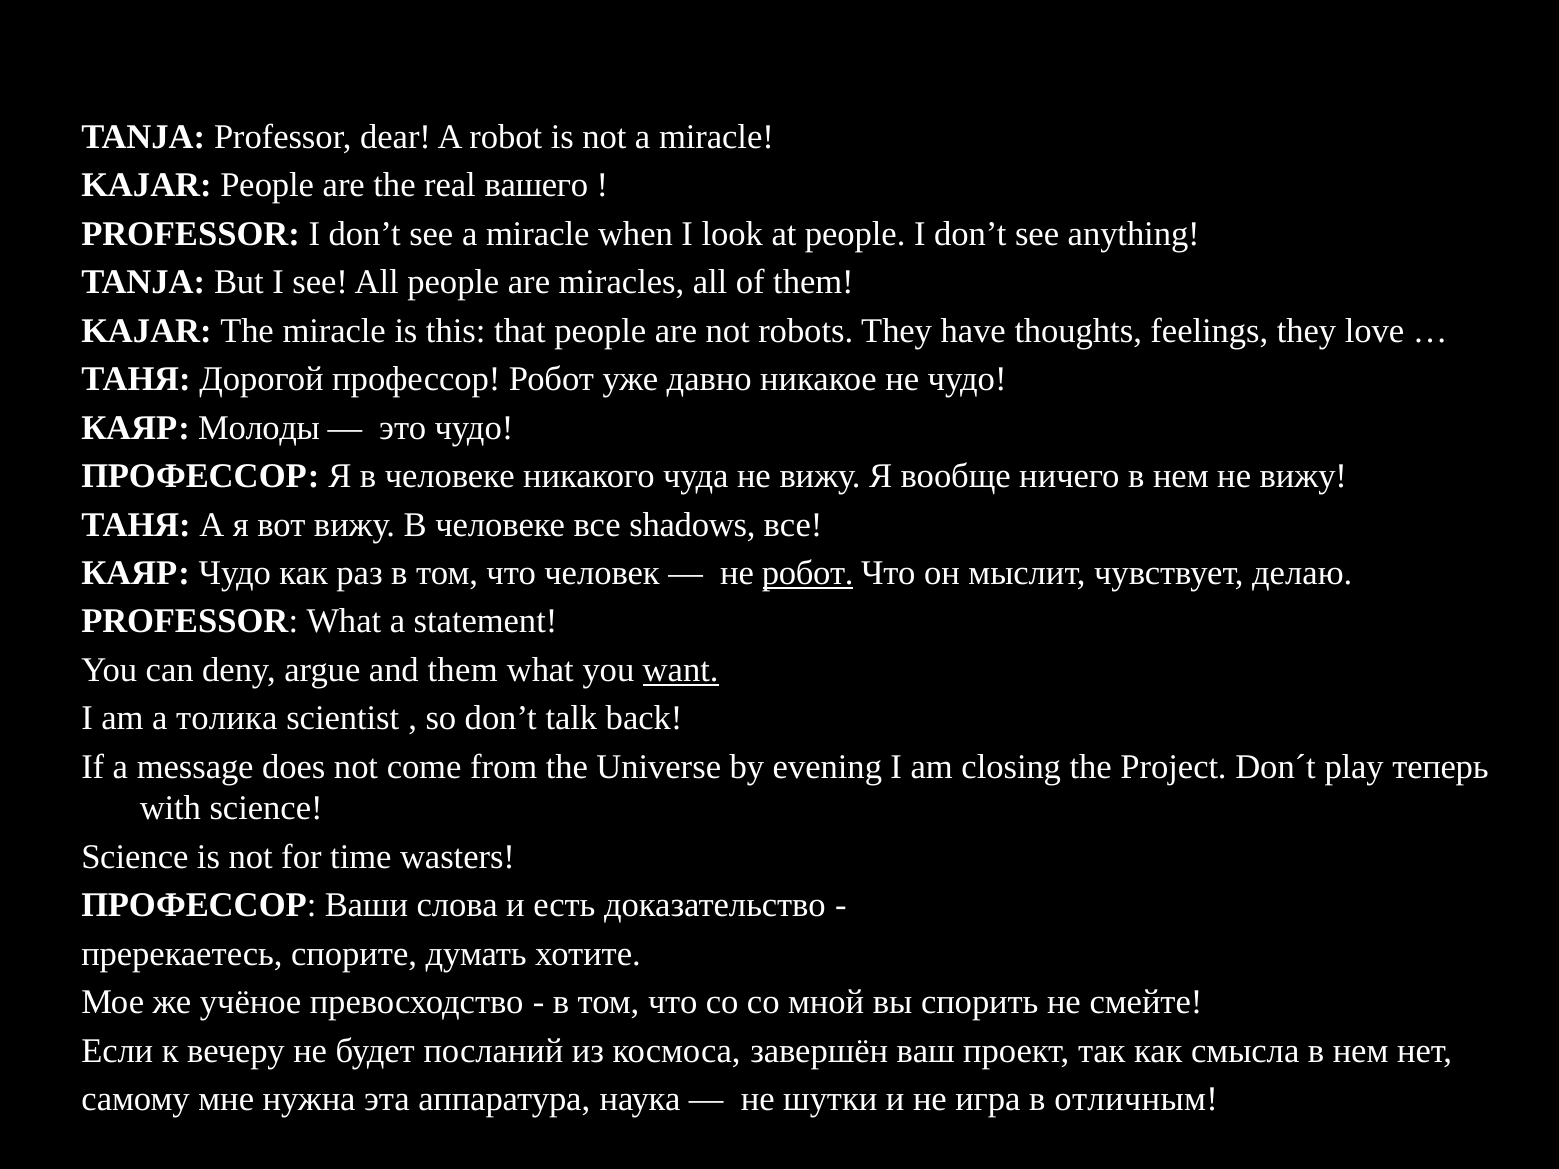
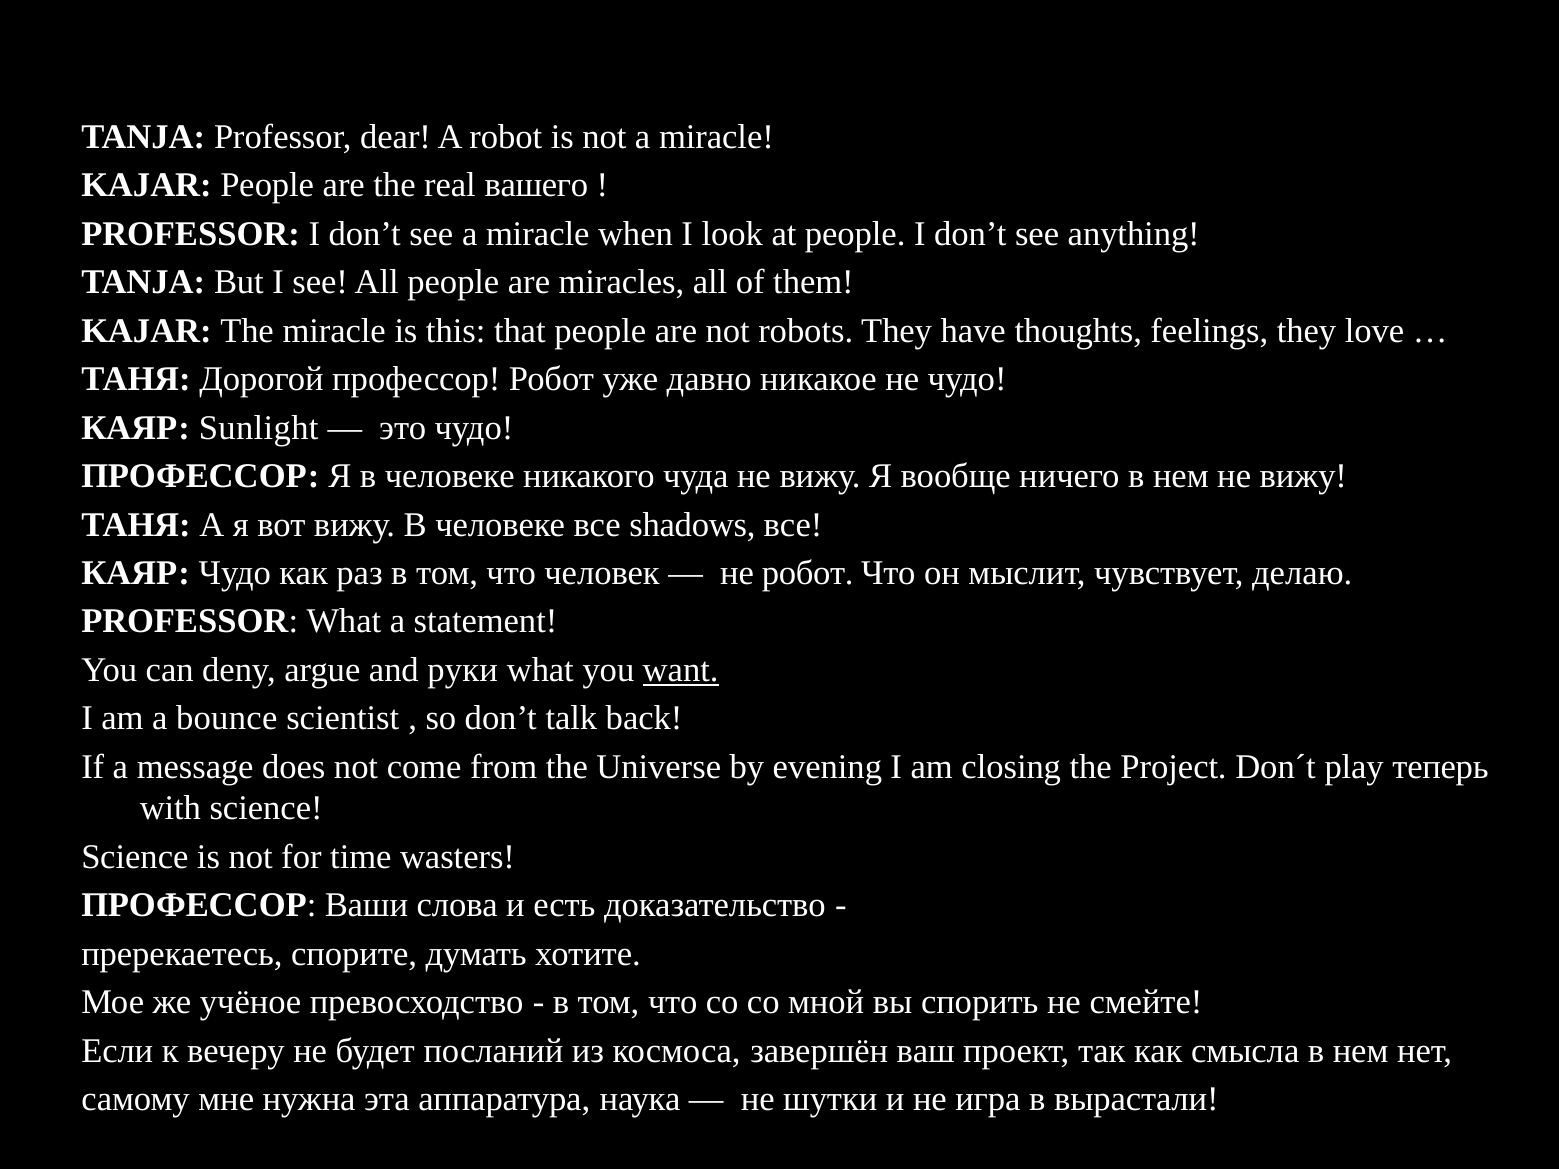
Молоды: Молоды -> Sunlight
робот at (808, 573) underline: present -> none
and them: them -> руки
толика: толика -> bounce
отличным: отличным -> вырастали
